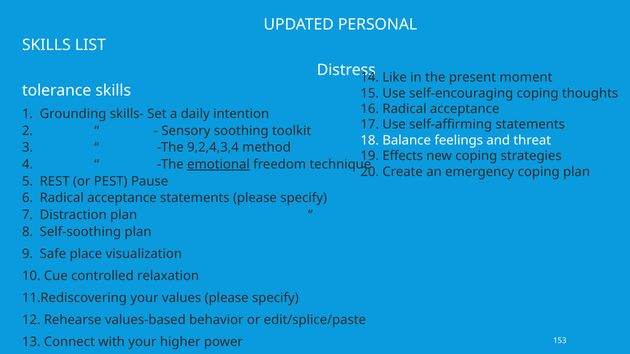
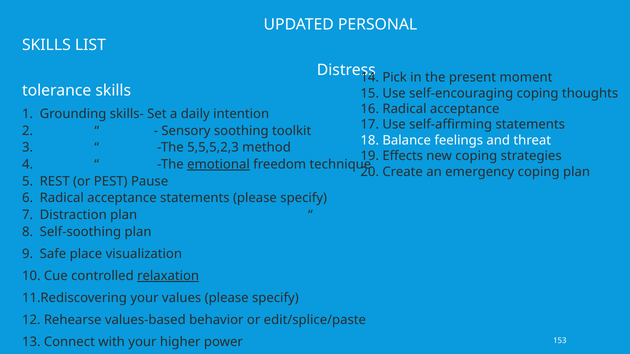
Like: Like -> Pick
9,2,4,3,4: 9,2,4,3,4 -> 5,5,5,2,3
relaxation underline: none -> present
